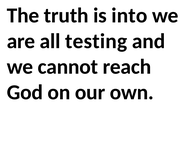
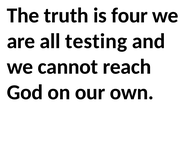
into: into -> four
